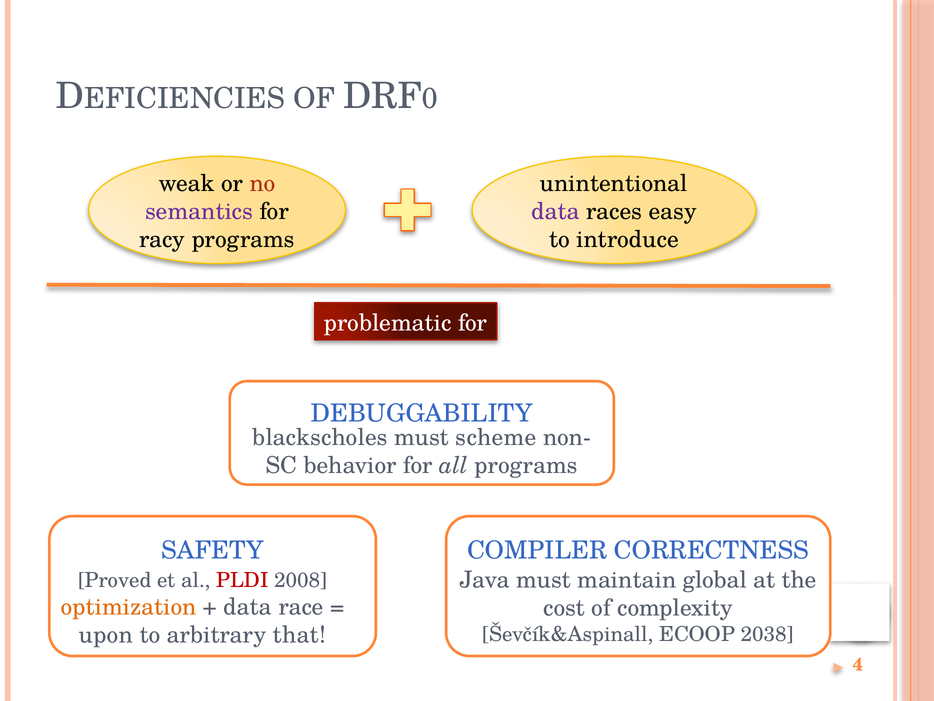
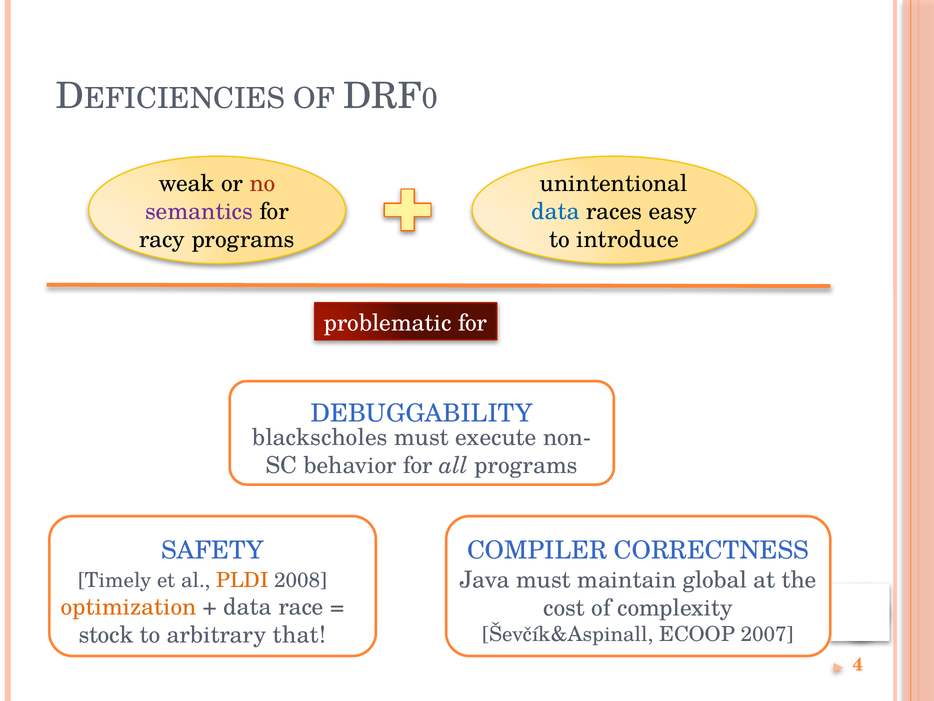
data at (555, 211) colour: purple -> blue
scheme: scheme -> execute
Proved: Proved -> Timely
PLDI colour: red -> orange
upon: upon -> stock
2038: 2038 -> 2007
